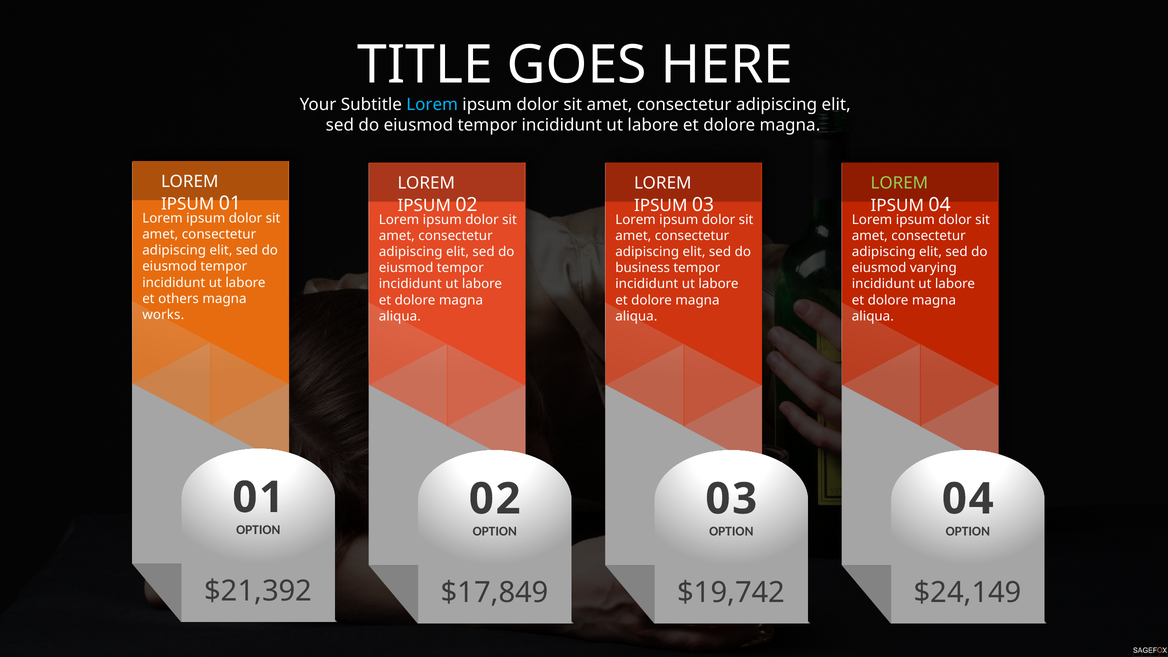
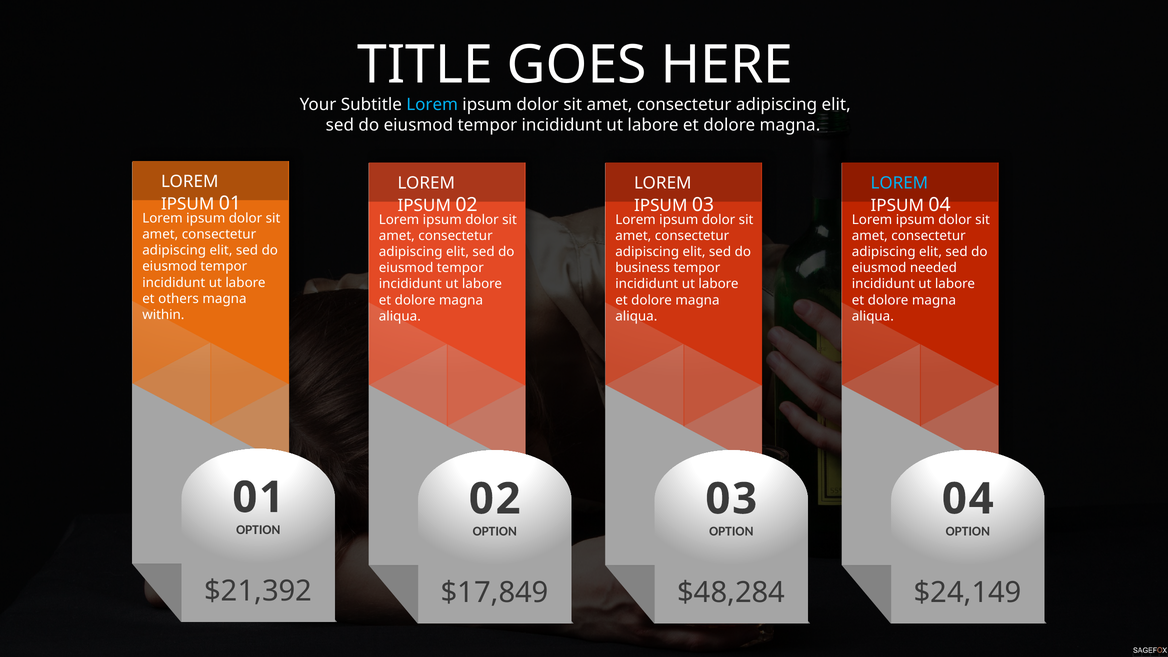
LOREM at (899, 183) colour: light green -> light blue
varying: varying -> needed
works: works -> within
$19,742: $19,742 -> $48,284
